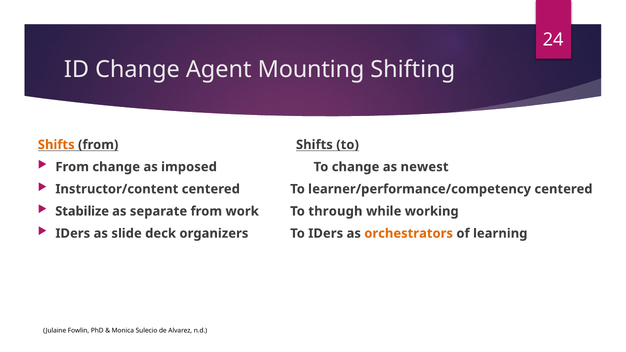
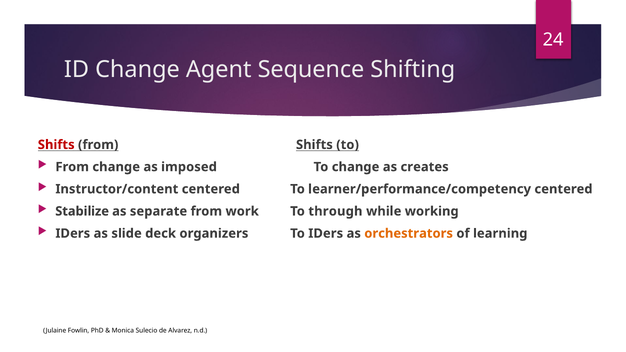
Mounting: Mounting -> Sequence
Shifts at (56, 145) colour: orange -> red
newest: newest -> creates
